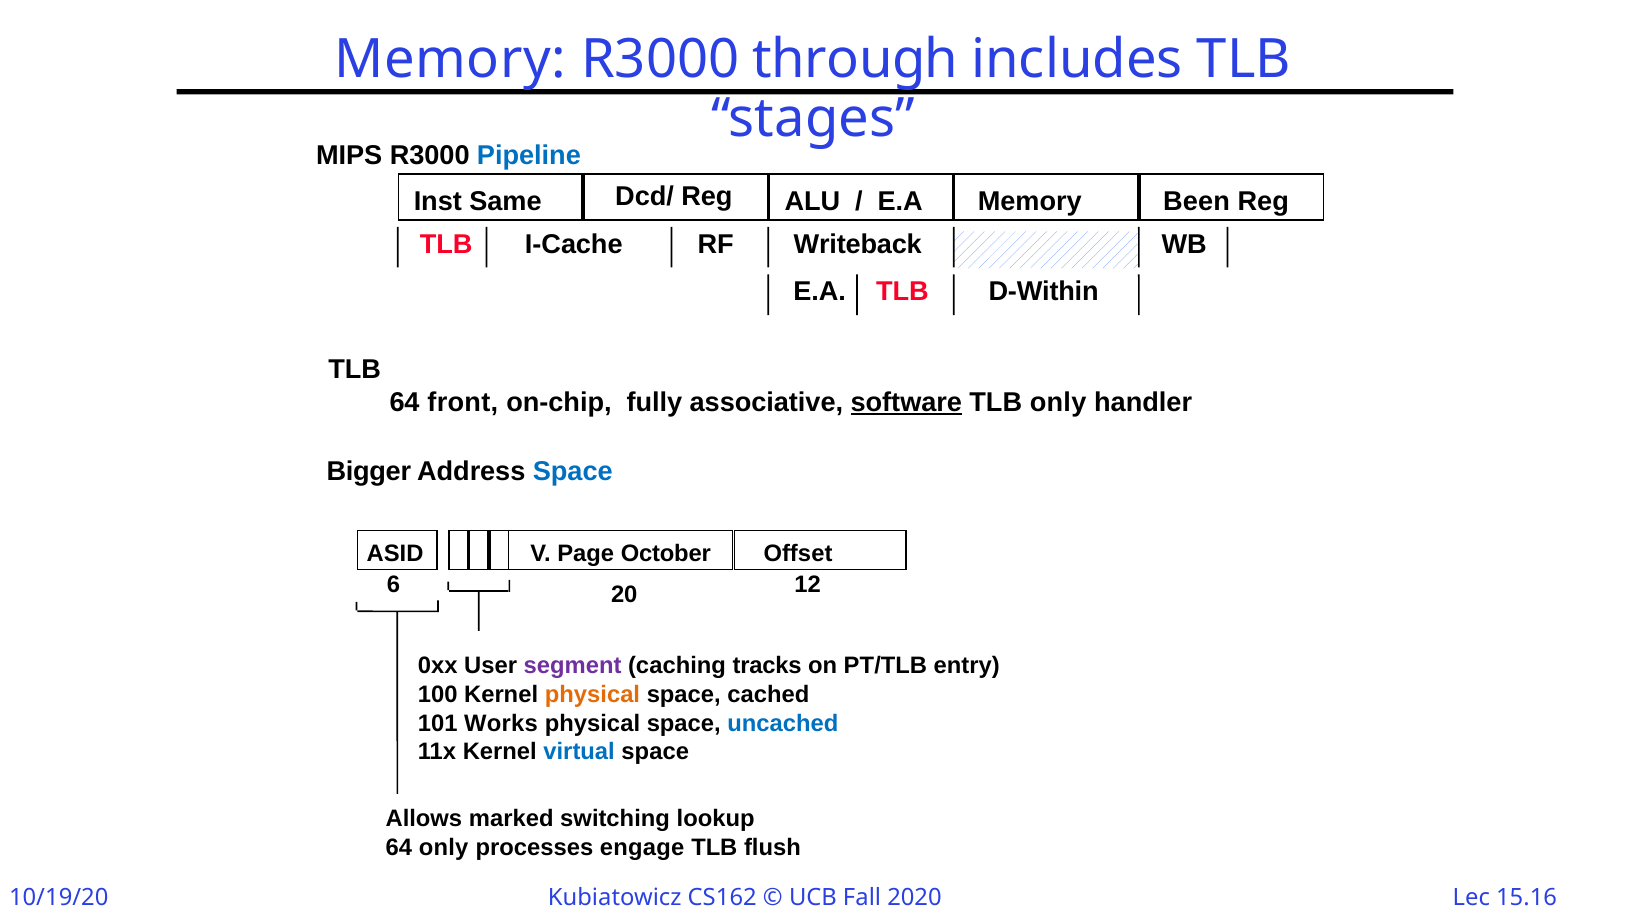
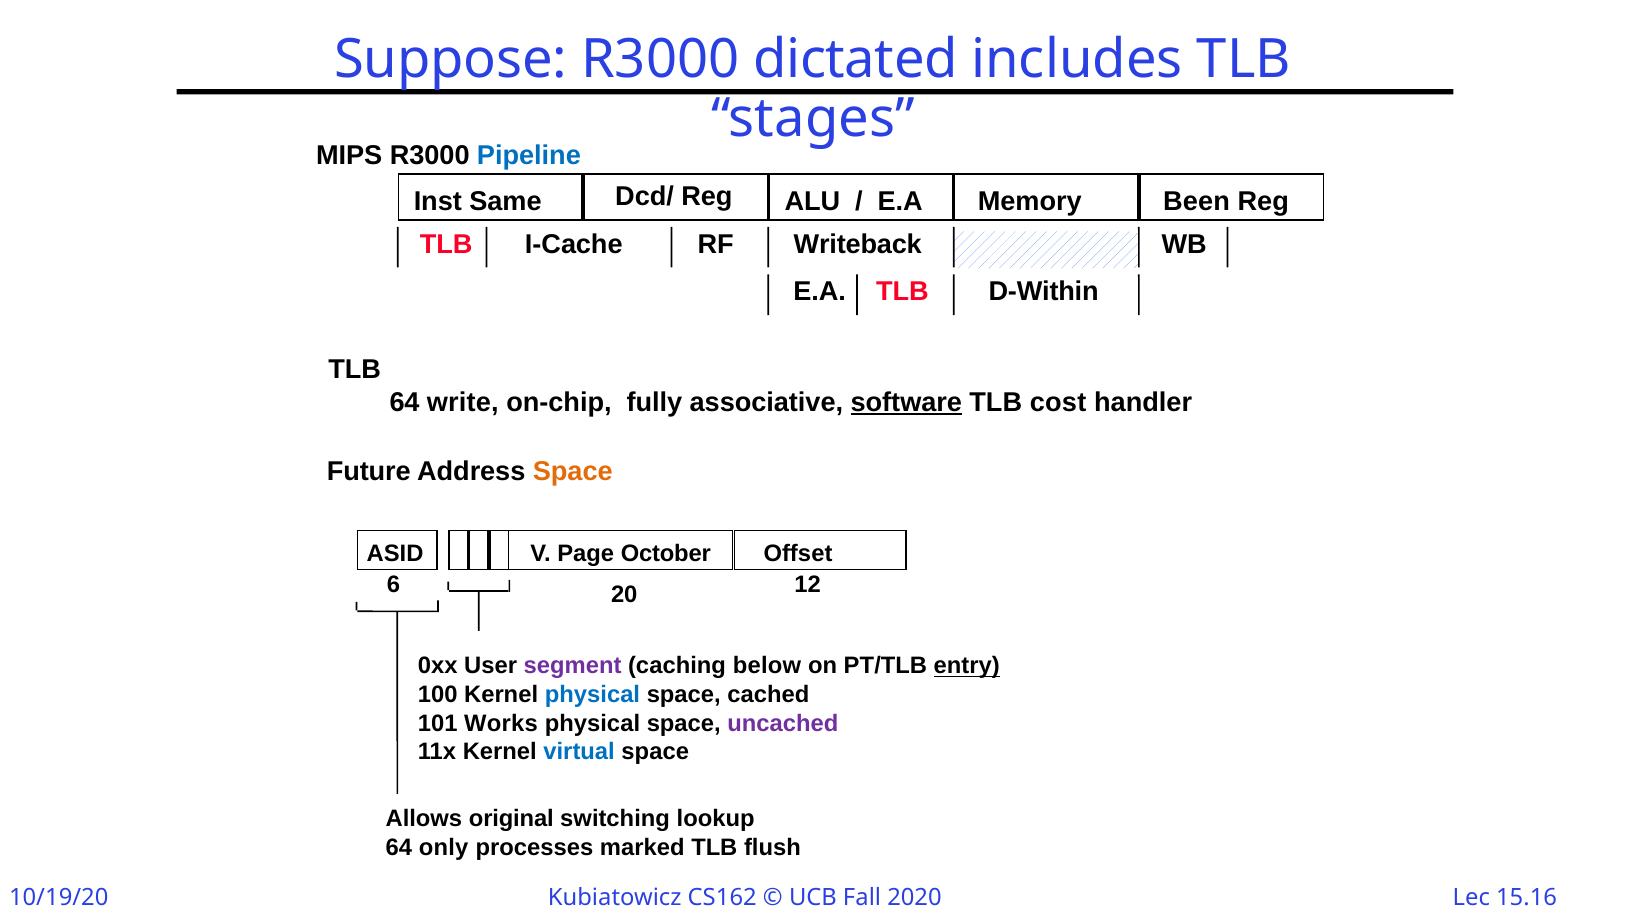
Memory at (450, 60): Memory -> Suppose
through: through -> dictated
front: front -> write
TLB only: only -> cost
Bigger: Bigger -> Future
Space at (573, 472) colour: blue -> orange
tracks: tracks -> below
entry underline: none -> present
physical at (592, 695) colour: orange -> blue
uncached colour: blue -> purple
marked: marked -> original
engage: engage -> marked
